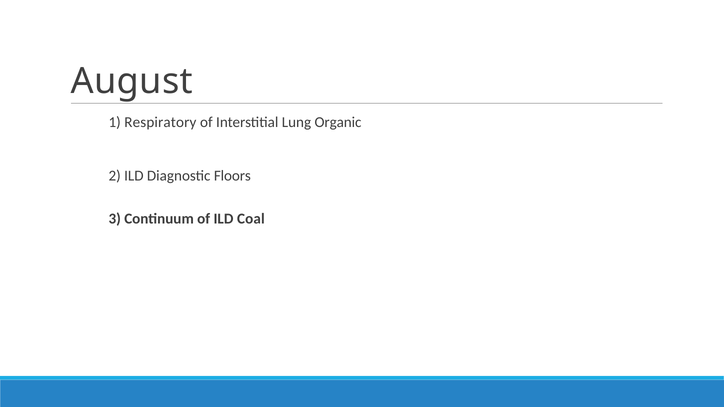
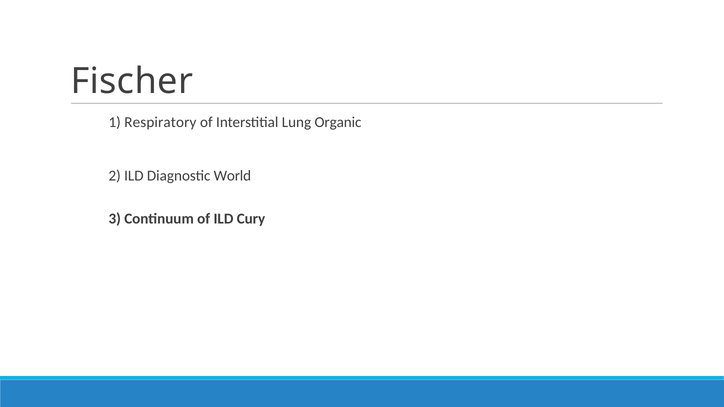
August: August -> Fischer
Floors: Floors -> World
Coal: Coal -> Cury
